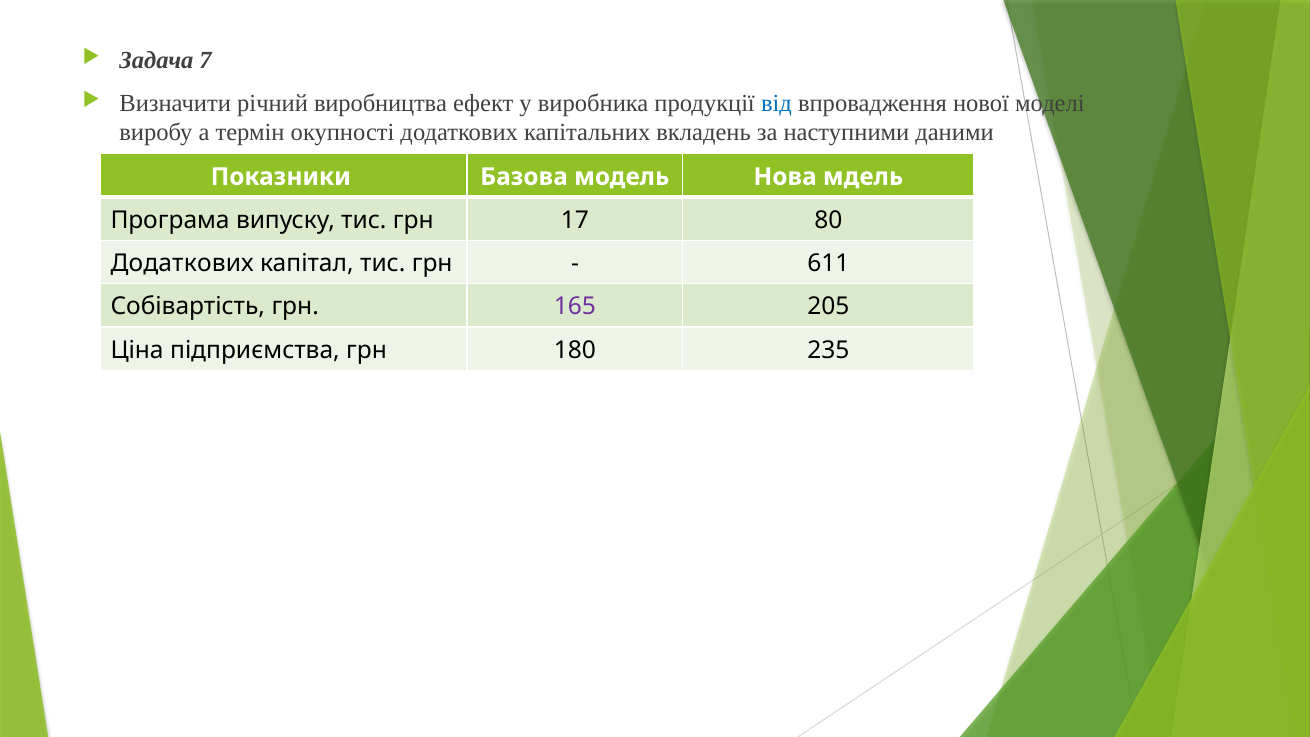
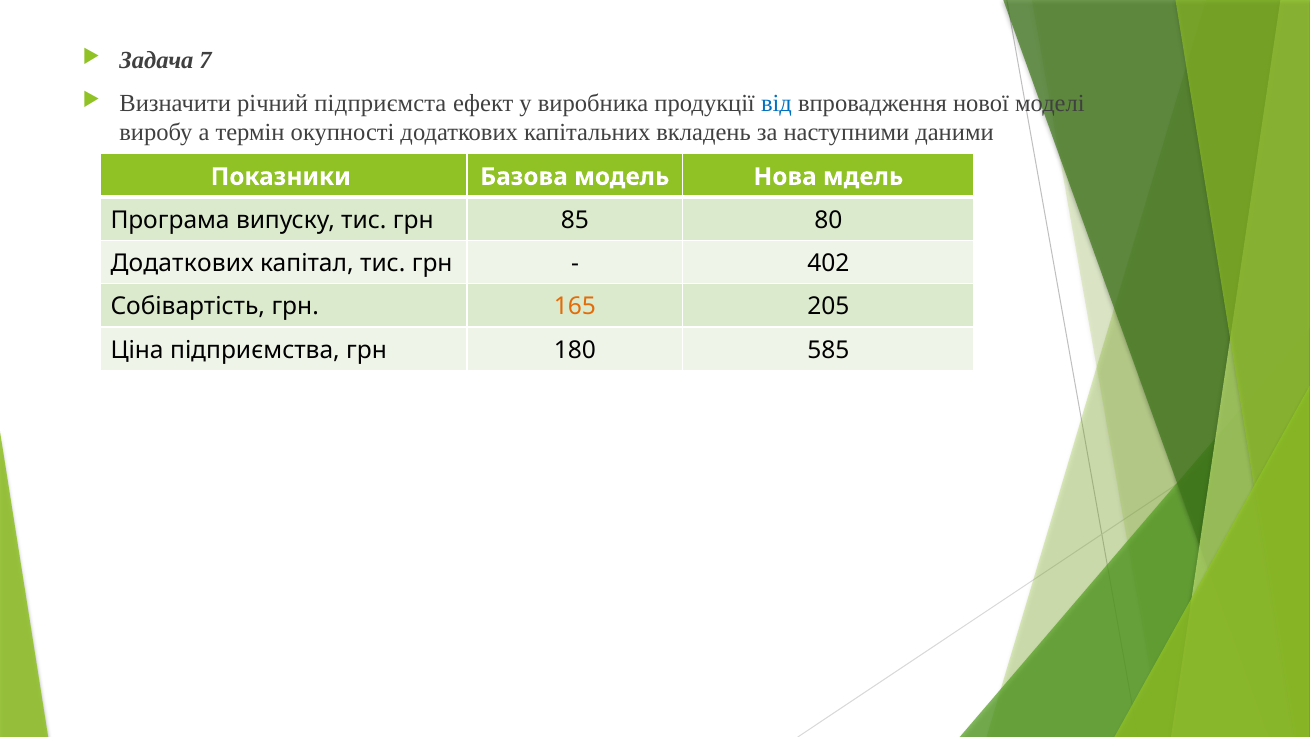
виробництва: виробництва -> підприємста
17: 17 -> 85
611: 611 -> 402
165 colour: purple -> orange
235: 235 -> 585
